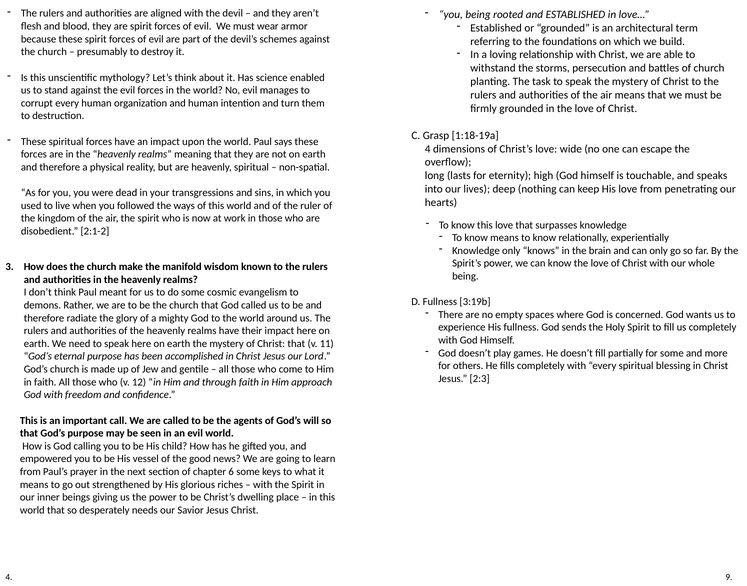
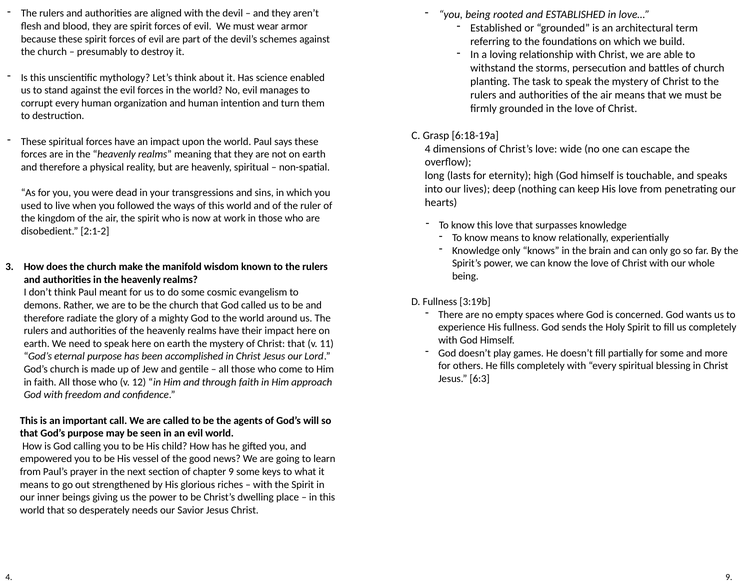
1:18-19a: 1:18-19a -> 6:18-19a
2:3: 2:3 -> 6:3
chapter 6: 6 -> 9
